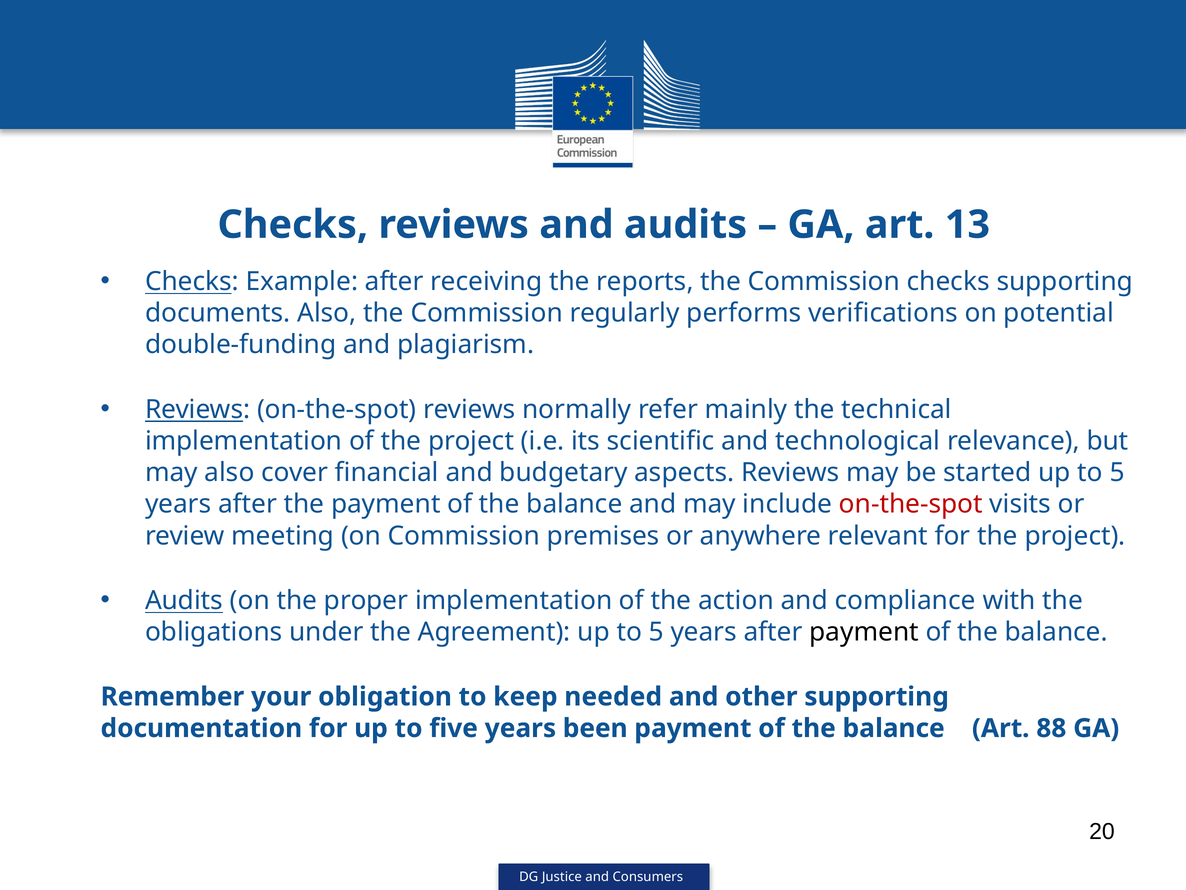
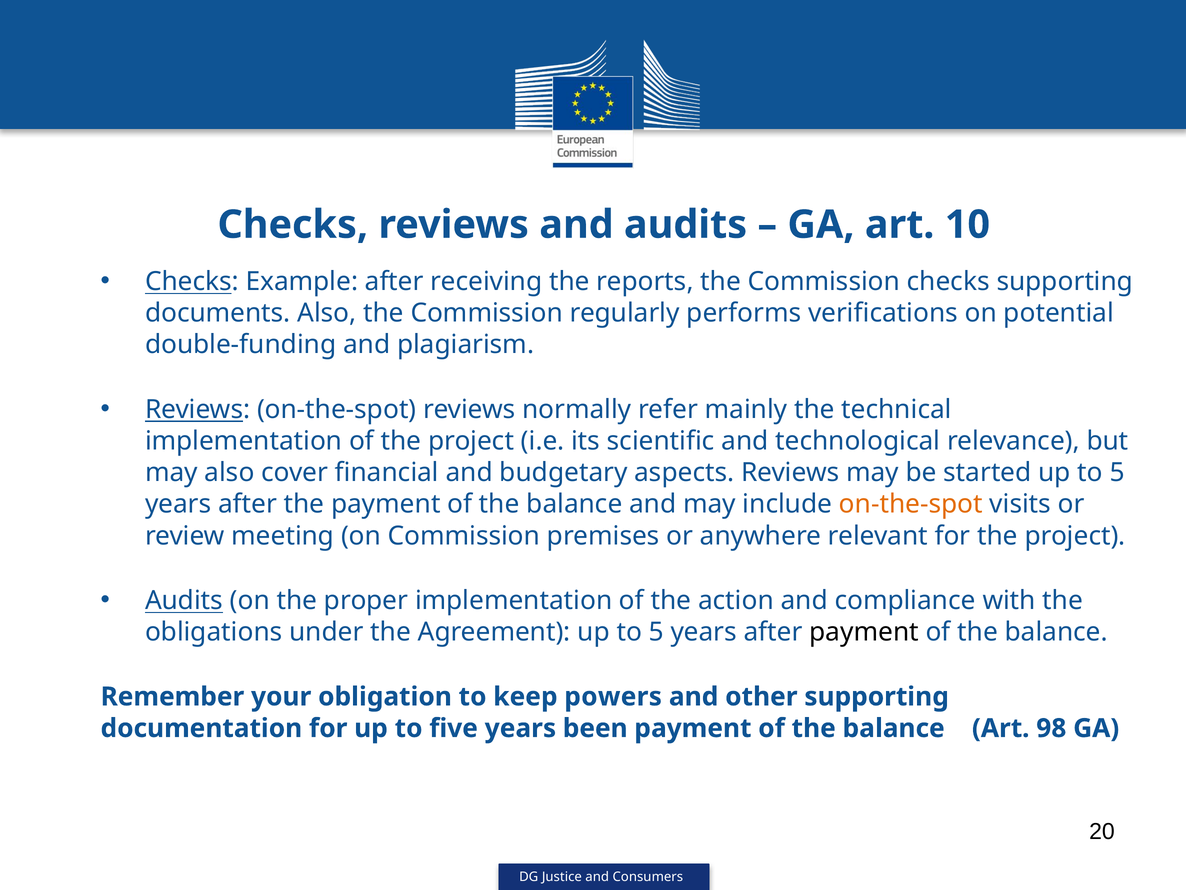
13: 13 -> 10
on-the-spot at (911, 504) colour: red -> orange
needed: needed -> powers
88: 88 -> 98
